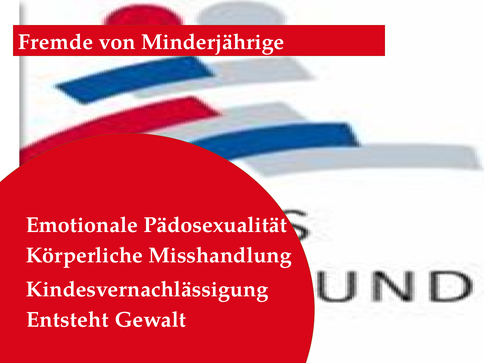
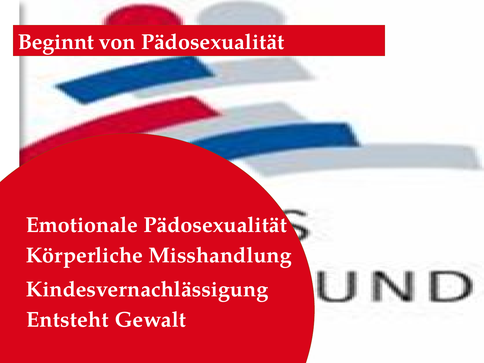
Fremde: Fremde -> Beginnt
von Minderjährige: Minderjährige -> Pädosexualität
